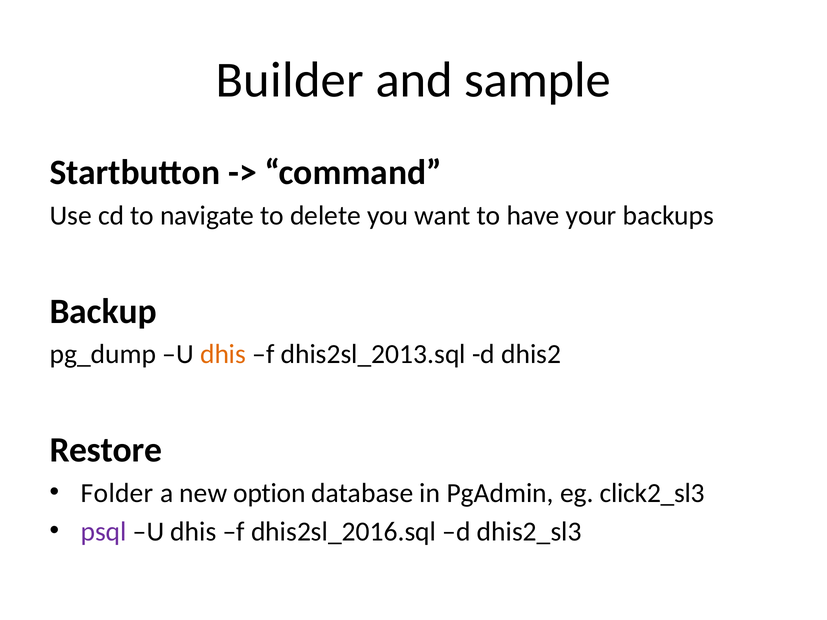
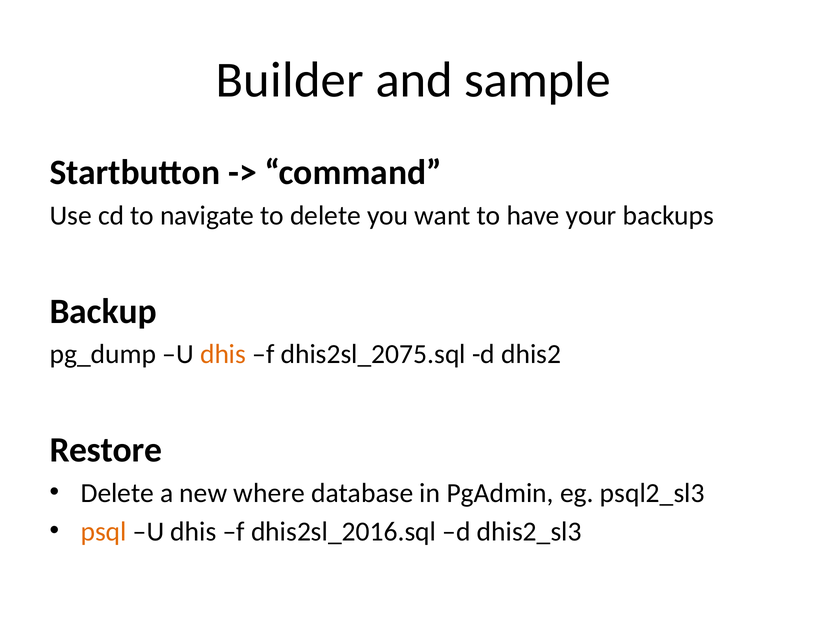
dhis2sl_2013.sql: dhis2sl_2013.sql -> dhis2sl_2075.sql
Folder at (117, 493): Folder -> Delete
option: option -> where
click2_sl3: click2_sl3 -> psql2_sl3
psql colour: purple -> orange
